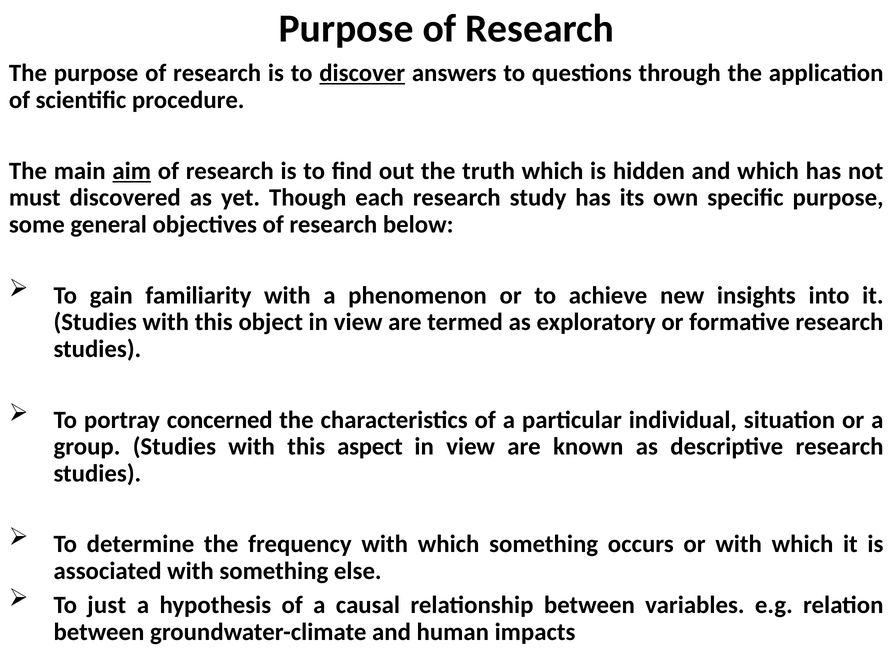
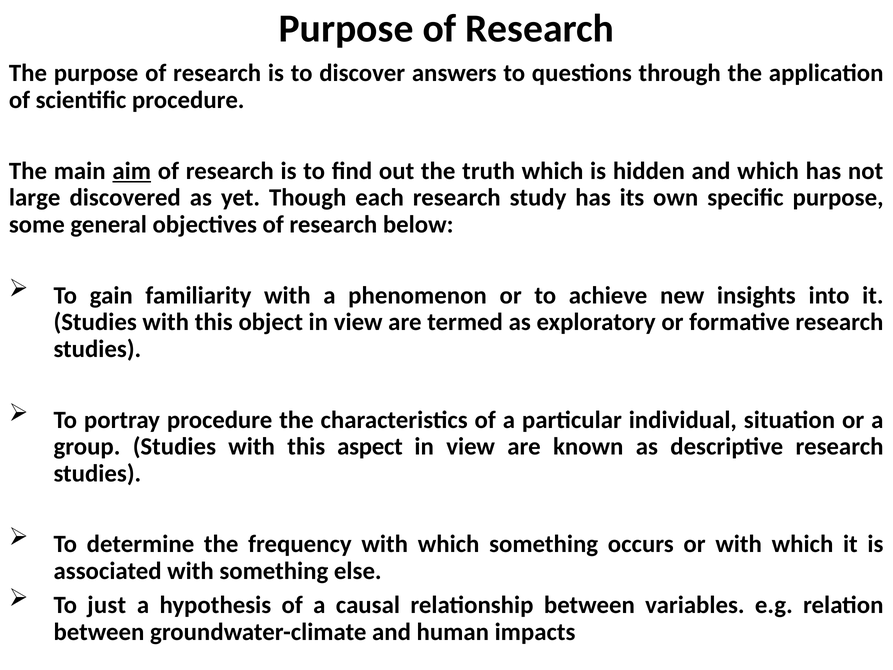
discover underline: present -> none
must: must -> large
portray concerned: concerned -> procedure
